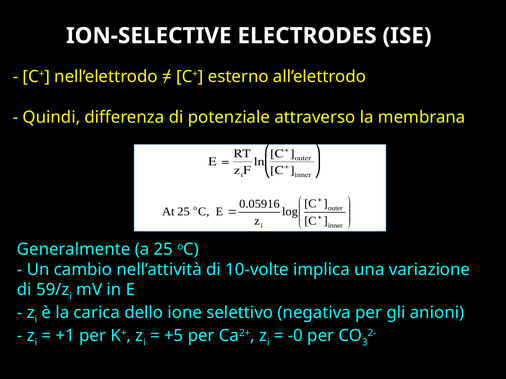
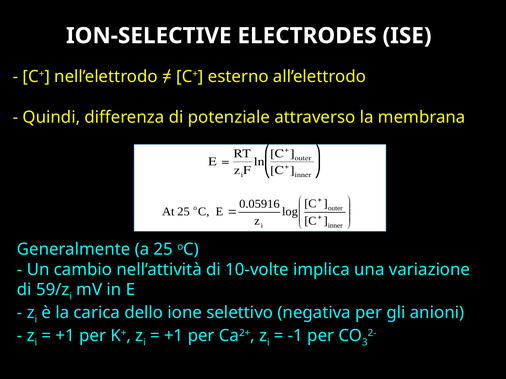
+5 at (174, 336): +5 -> +1
-0: -0 -> -1
